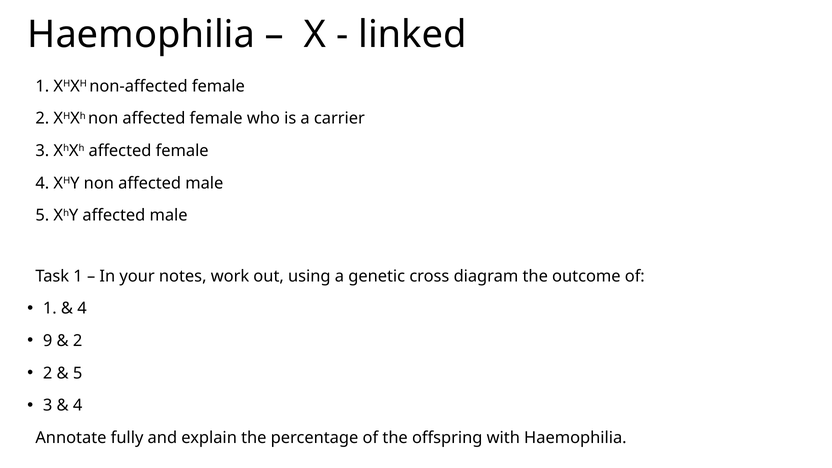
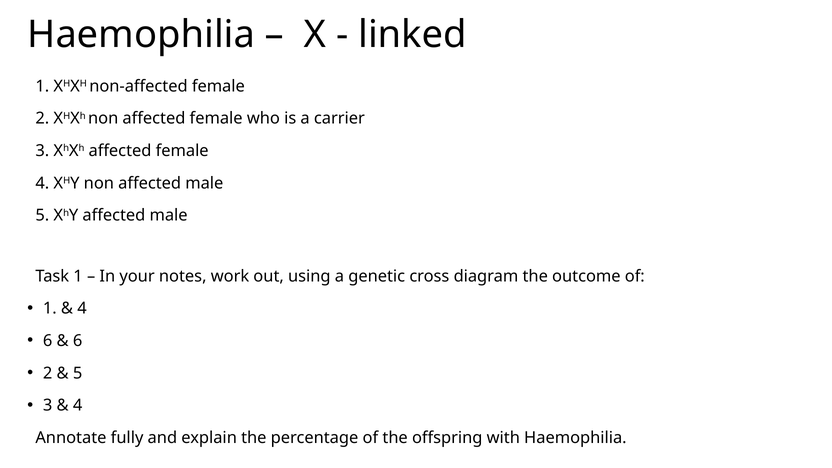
9 at (48, 341): 9 -> 6
2 at (78, 341): 2 -> 6
